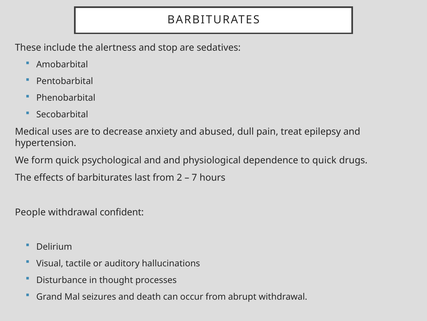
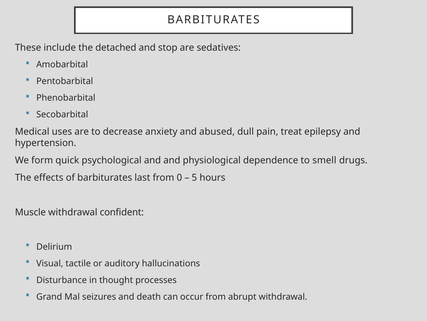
alertness: alertness -> detached
to quick: quick -> smell
2: 2 -> 0
7: 7 -> 5
People: People -> Muscle
